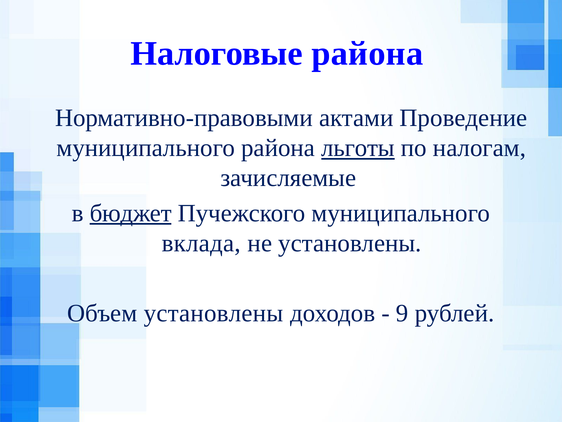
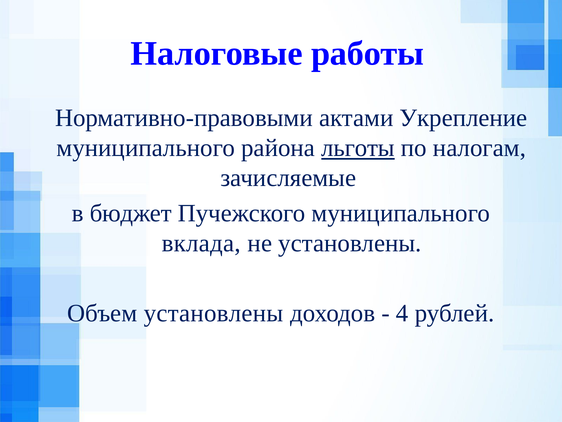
Налоговые района: района -> работы
Проведение: Проведение -> Укрепление
бюджет underline: present -> none
9: 9 -> 4
